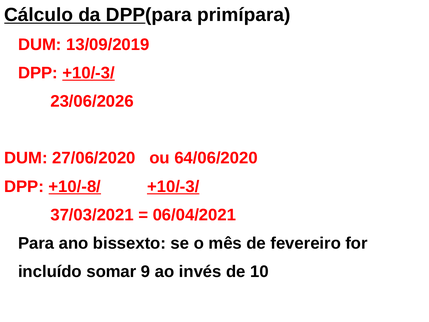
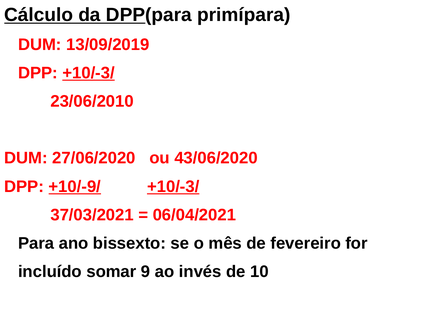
23/06/2026: 23/06/2026 -> 23/06/2010
64/06/2020: 64/06/2020 -> 43/06/2020
+10/-8/: +10/-8/ -> +10/-9/
